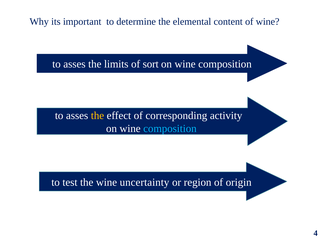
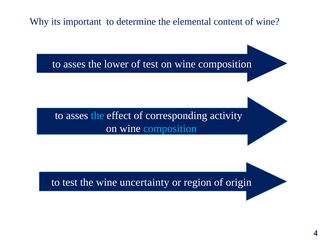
limits: limits -> lower
of sort: sort -> test
the at (97, 115) colour: yellow -> light blue
